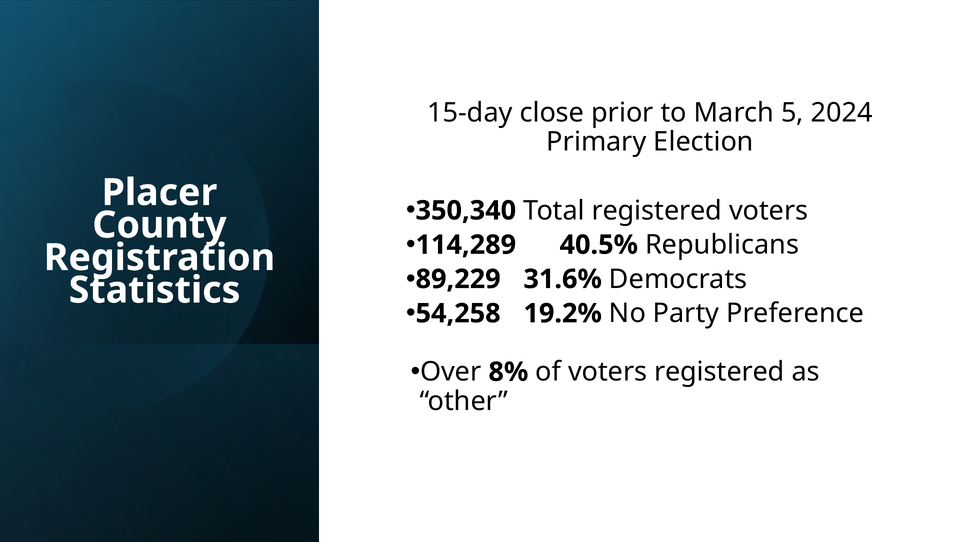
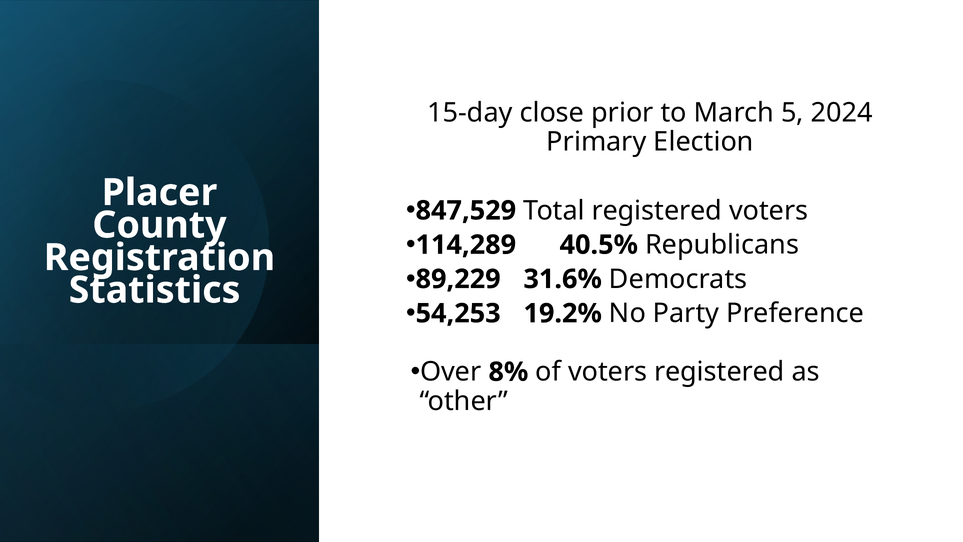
350,340: 350,340 -> 847,529
54,258: 54,258 -> 54,253
